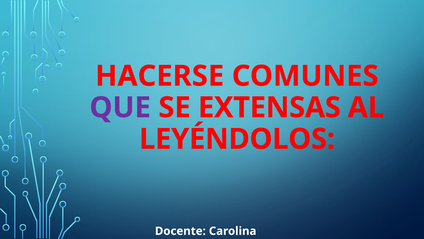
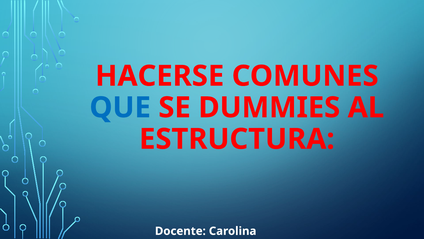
QUE colour: purple -> blue
EXTENSAS: EXTENSAS -> DUMMIES
LEYÉNDOLOS: LEYÉNDOLOS -> ESTRUCTURA
